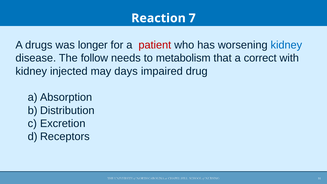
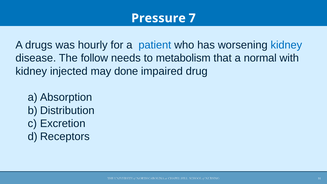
Reaction: Reaction -> Pressure
longer: longer -> hourly
patient colour: red -> blue
correct: correct -> normal
days: days -> done
